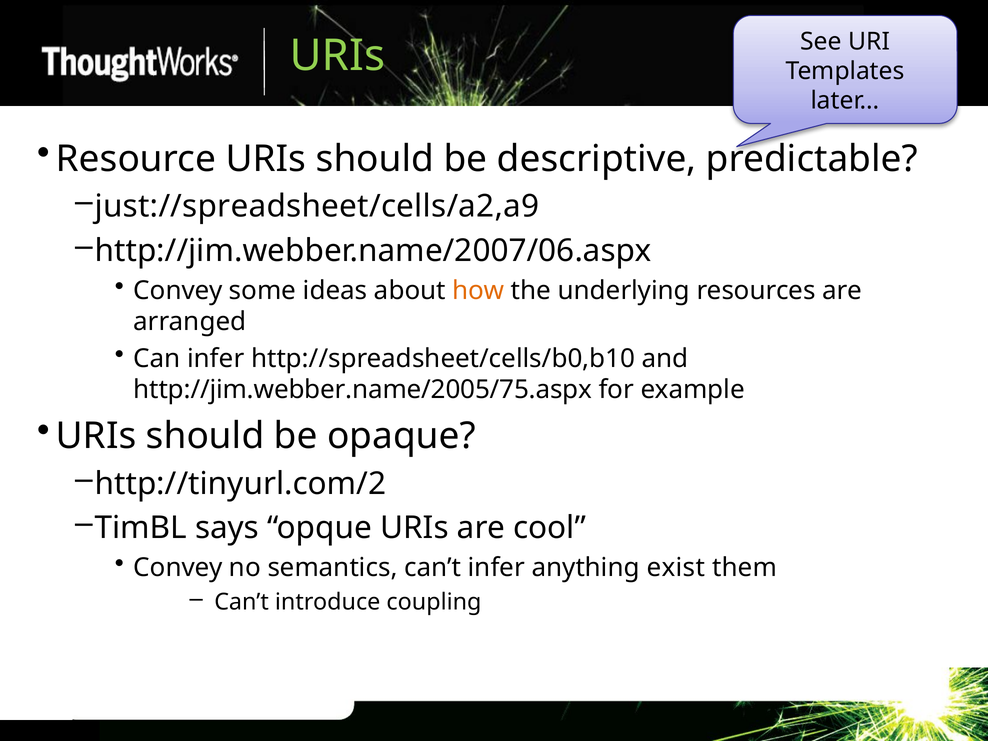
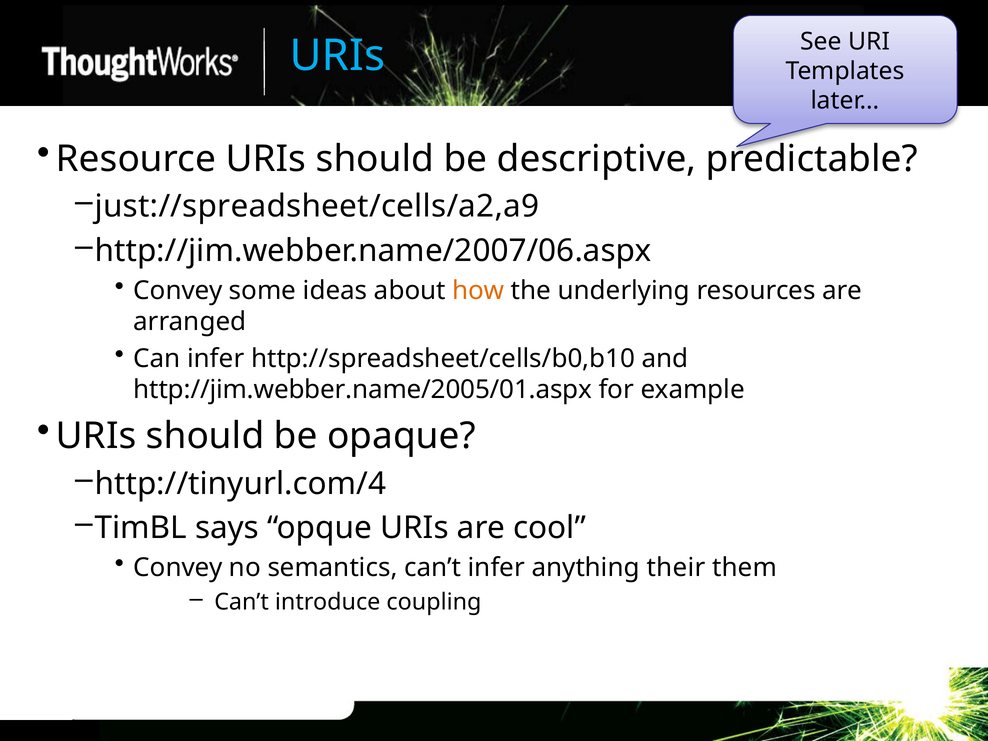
URIs at (337, 56) colour: light green -> light blue
http://jim.webber.name/2005/75.aspx: http://jim.webber.name/2005/75.aspx -> http://jim.webber.name/2005/01.aspx
http://tinyurl.com/2: http://tinyurl.com/2 -> http://tinyurl.com/4
exist: exist -> their
